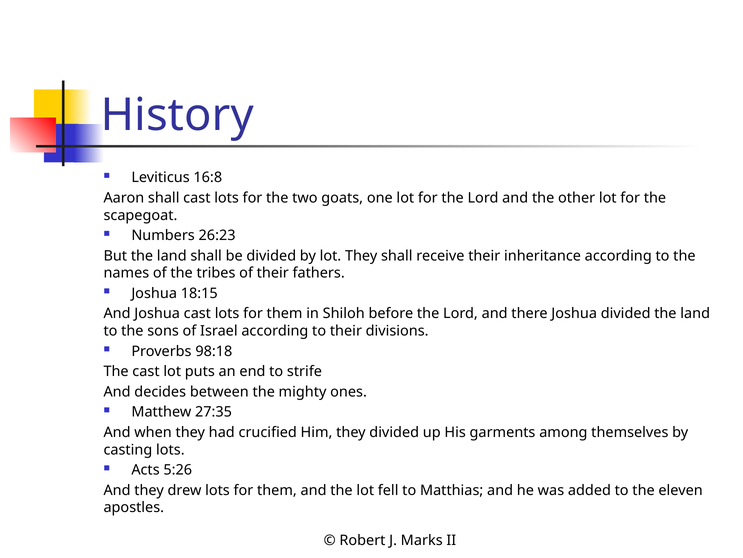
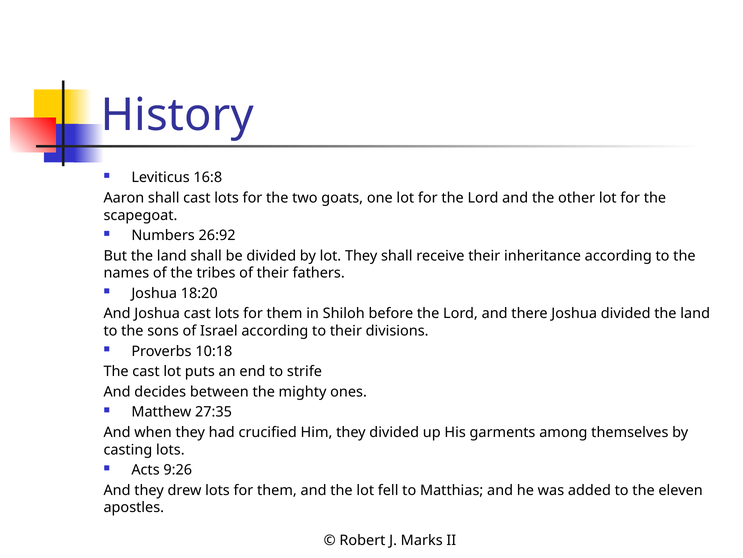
26:23: 26:23 -> 26:92
18:15: 18:15 -> 18:20
98:18: 98:18 -> 10:18
5:26: 5:26 -> 9:26
